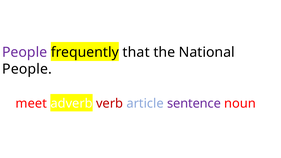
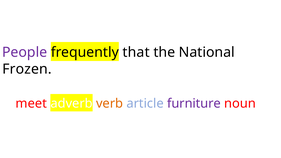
People at (27, 69): People -> Frozen
verb colour: red -> orange
sentence: sentence -> furniture
